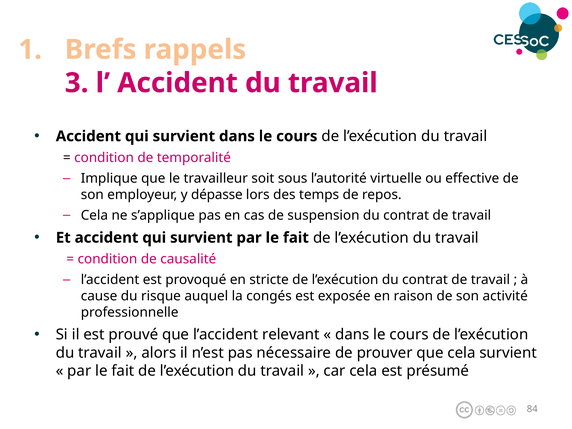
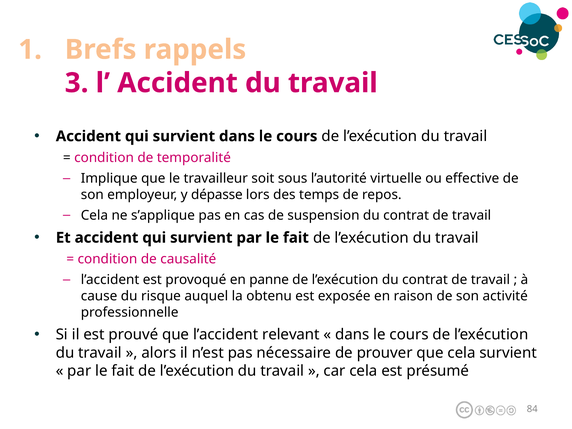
stricte: stricte -> panne
congés: congés -> obtenu
